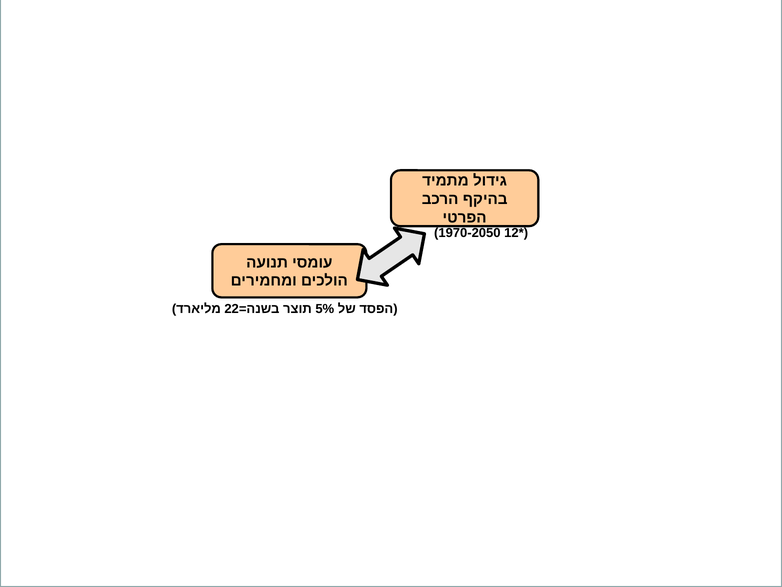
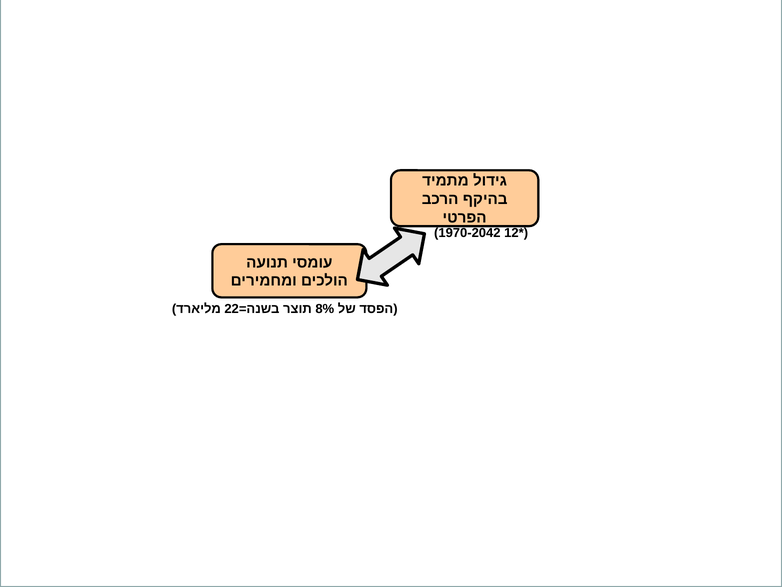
1970-2050: 1970-2050 -> 1970-2042
5%: 5% -> 8%
